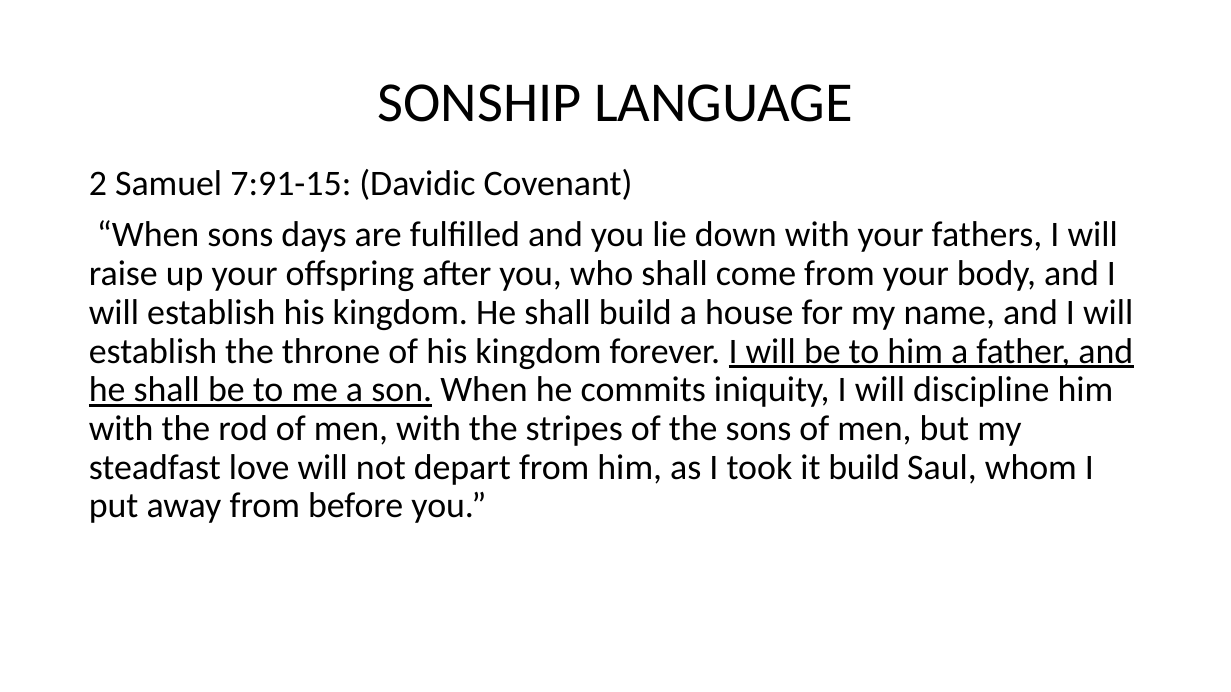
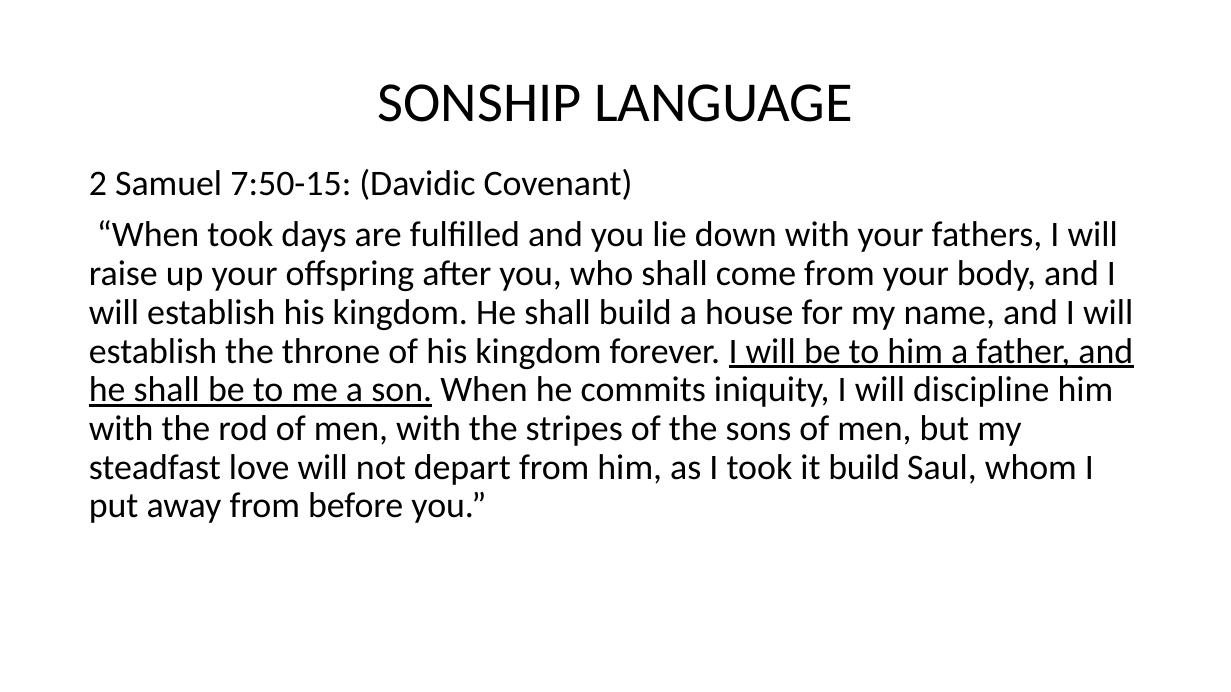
7:91-15: 7:91-15 -> 7:50-15
When sons: sons -> took
